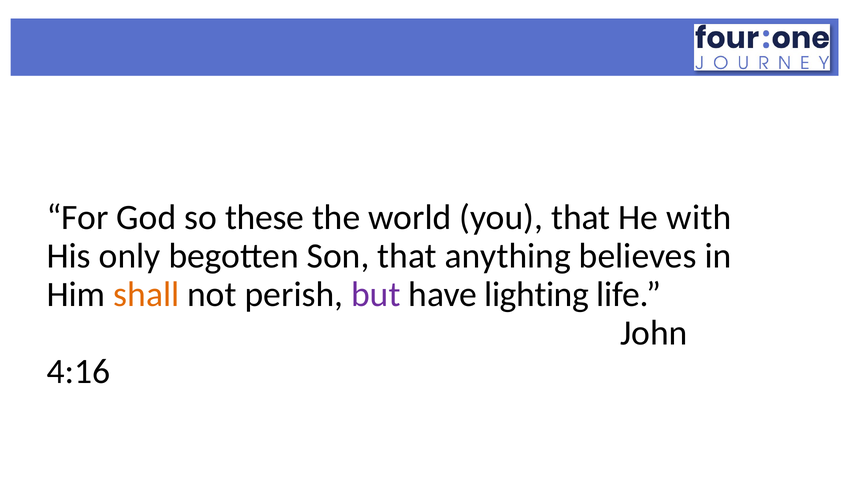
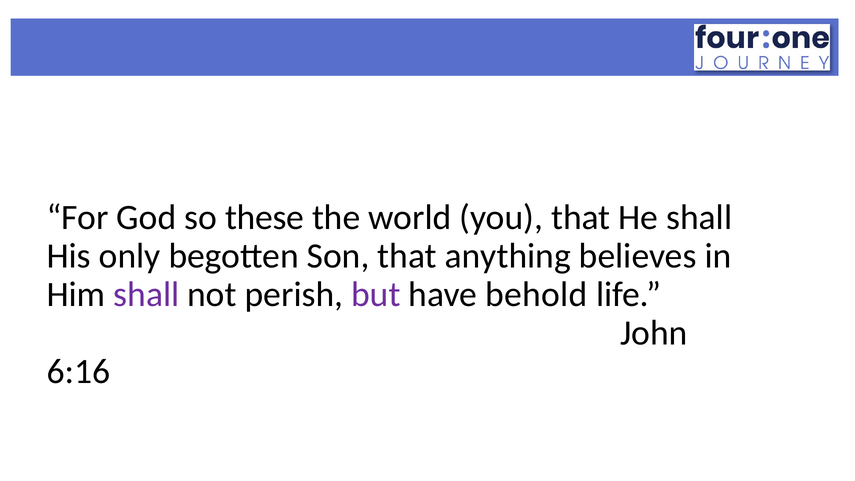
He with: with -> shall
shall at (146, 294) colour: orange -> purple
lighting: lighting -> behold
4:16: 4:16 -> 6:16
